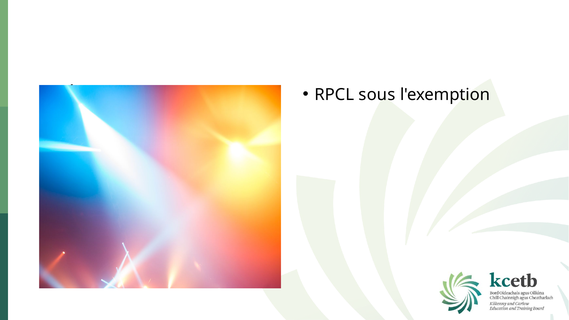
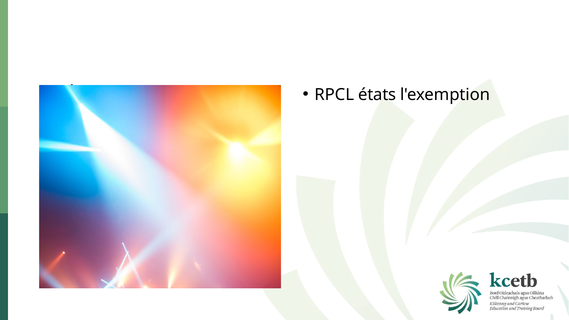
sous: sous -> états
